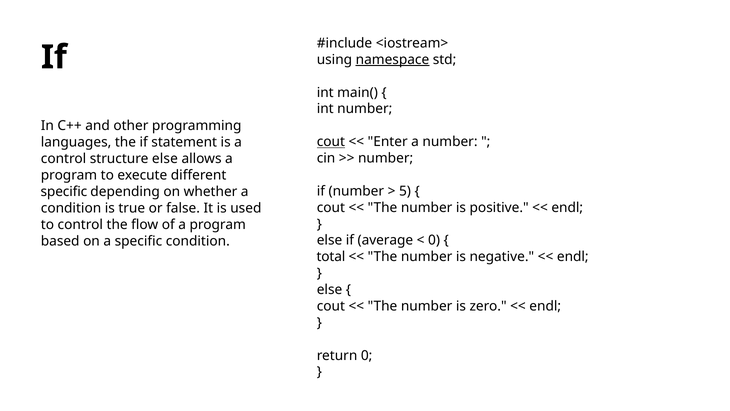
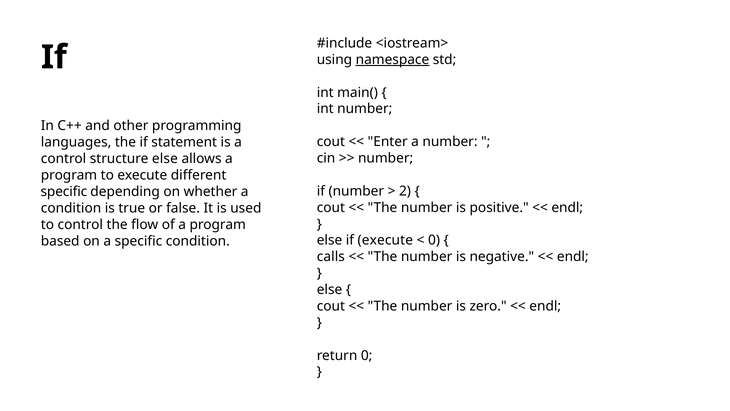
cout at (331, 142) underline: present -> none
5: 5 -> 2
if average: average -> execute
total: total -> calls
